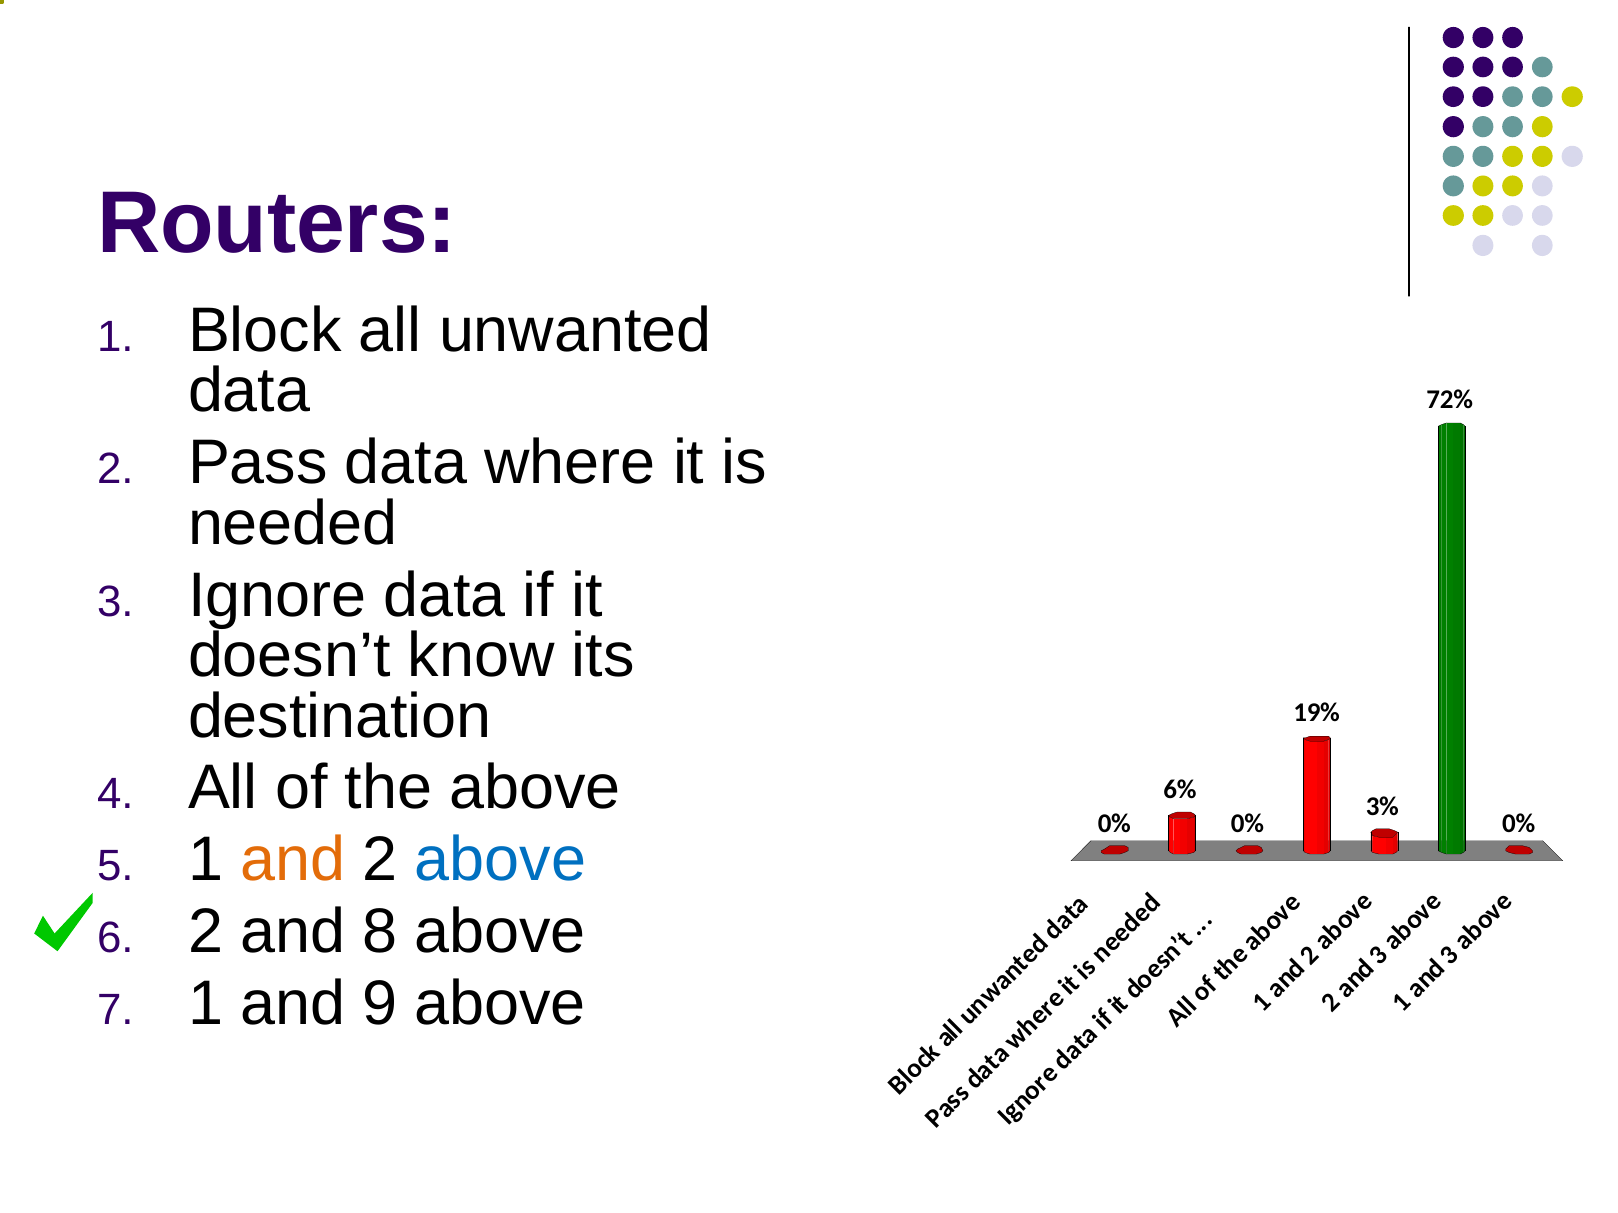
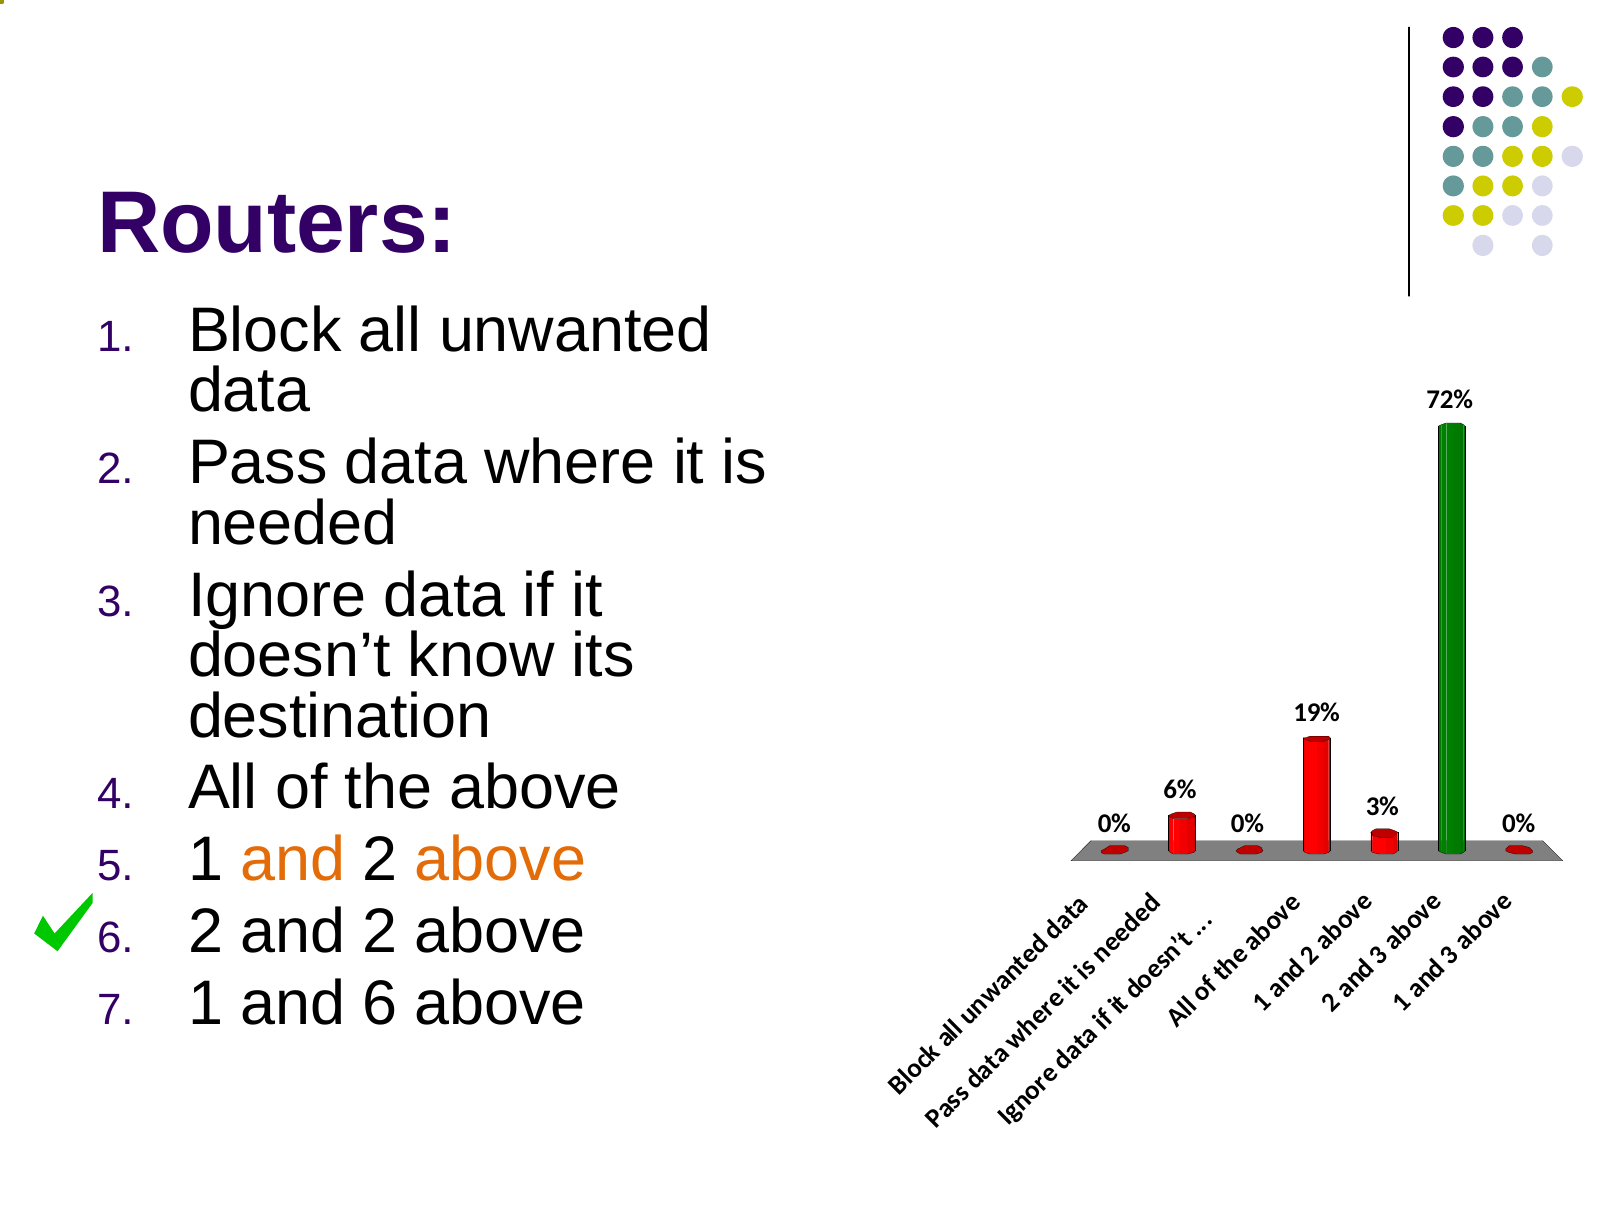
above at (500, 860) colour: blue -> orange
2 and 8: 8 -> 2
and 9: 9 -> 6
